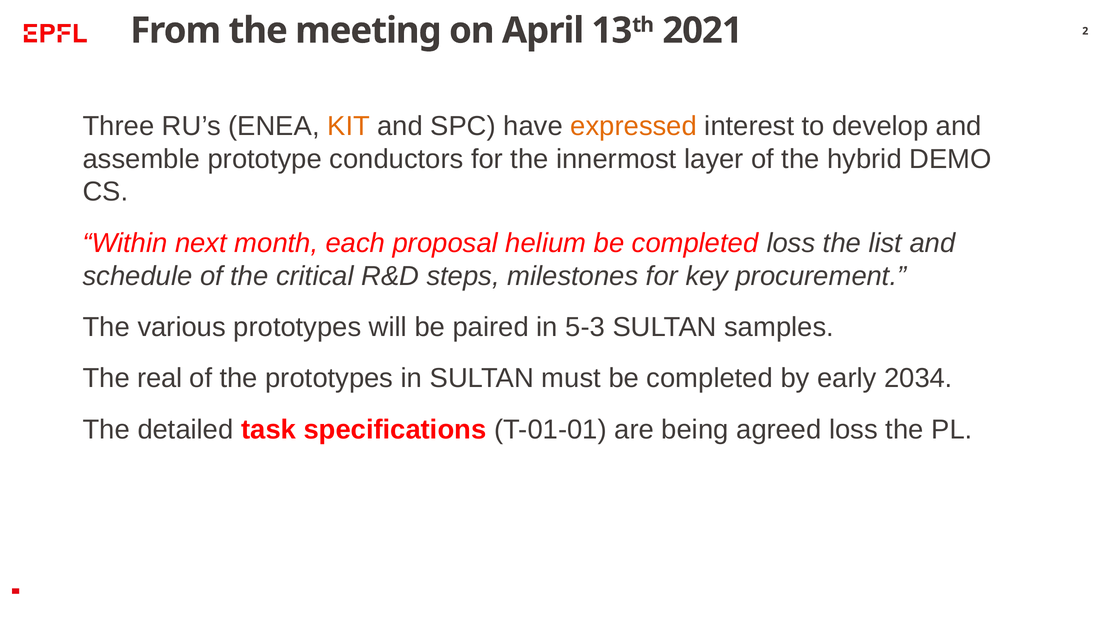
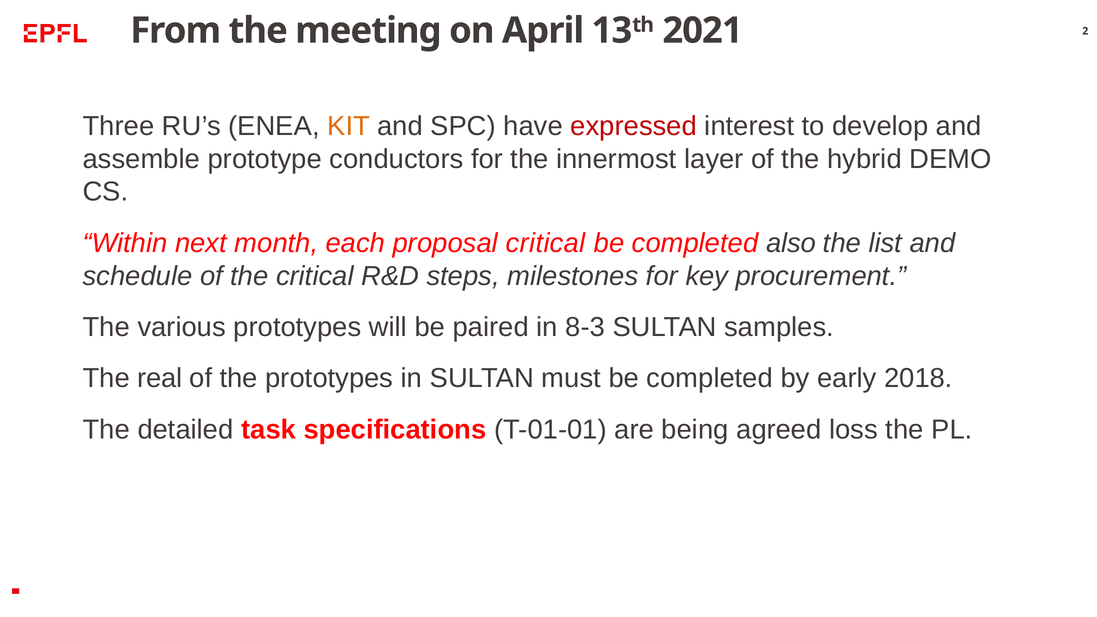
expressed colour: orange -> red
proposal helium: helium -> critical
completed loss: loss -> also
5-3: 5-3 -> 8-3
2034: 2034 -> 2018
